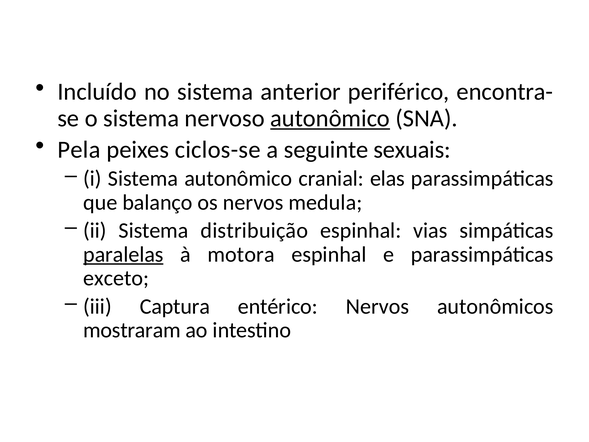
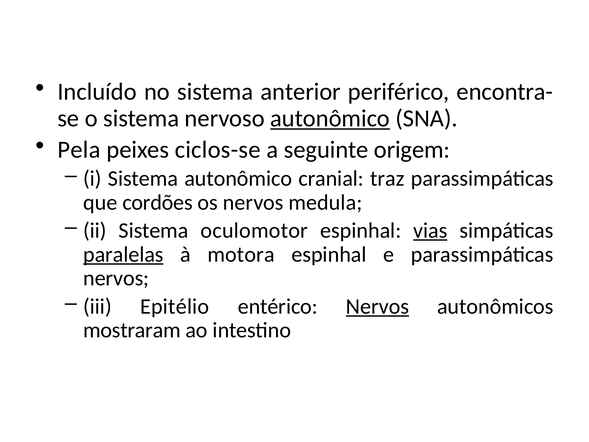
sexuais: sexuais -> origem
elas: elas -> traz
balanço: balanço -> cordões
distribuição: distribuição -> oculomotor
vias underline: none -> present
exceto at (116, 278): exceto -> nervos
Captura: Captura -> Epitélio
Nervos at (377, 306) underline: none -> present
